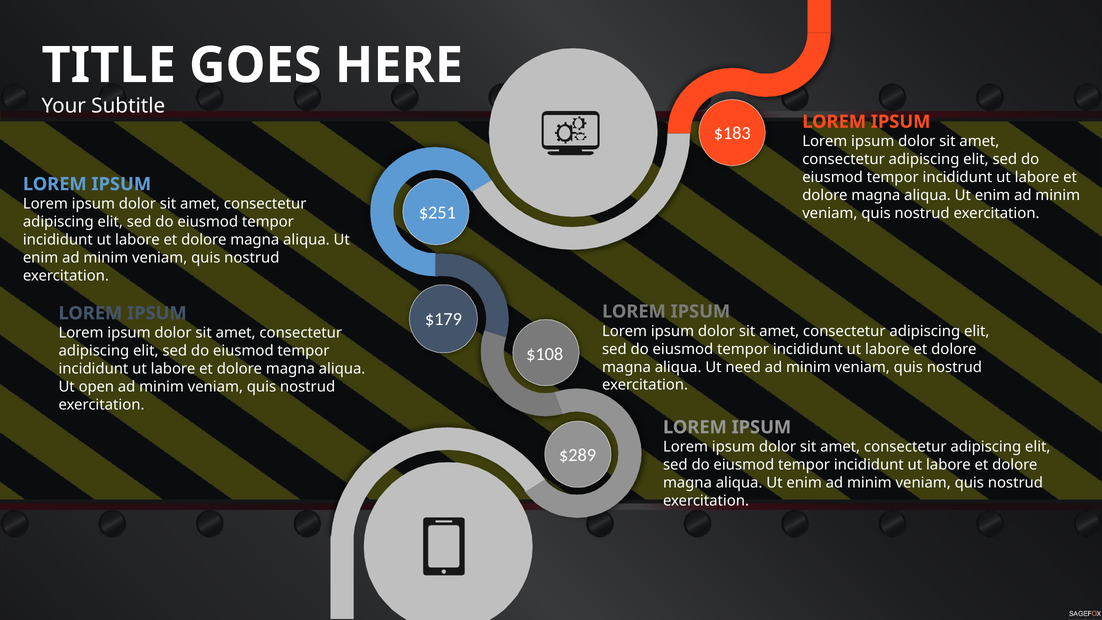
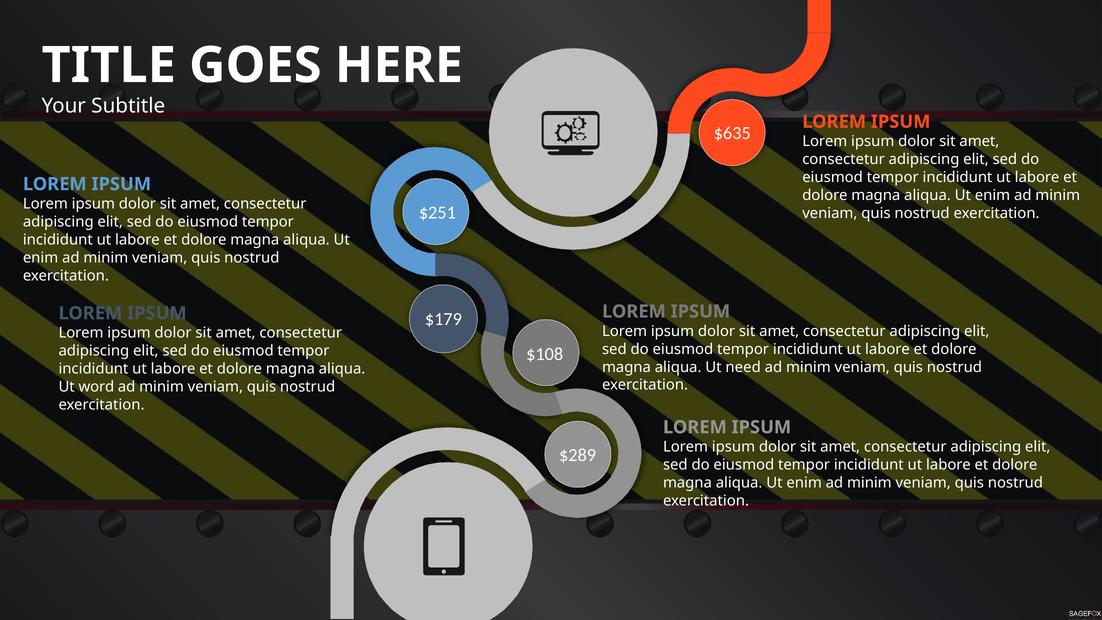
$183: $183 -> $635
open: open -> word
